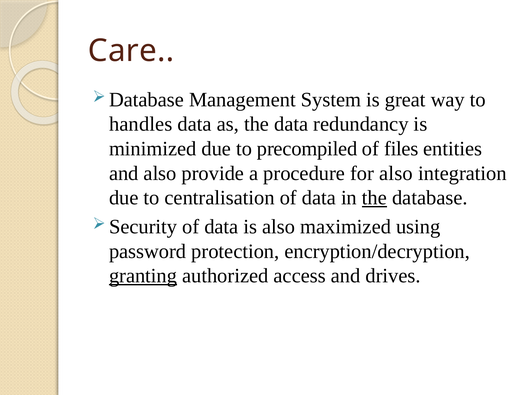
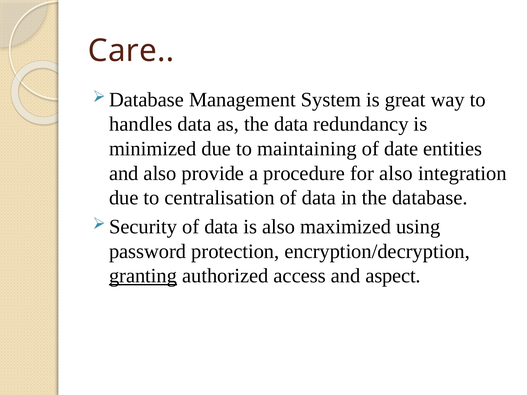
precompiled: precompiled -> maintaining
files: files -> date
the at (374, 198) underline: present -> none
drives: drives -> aspect
